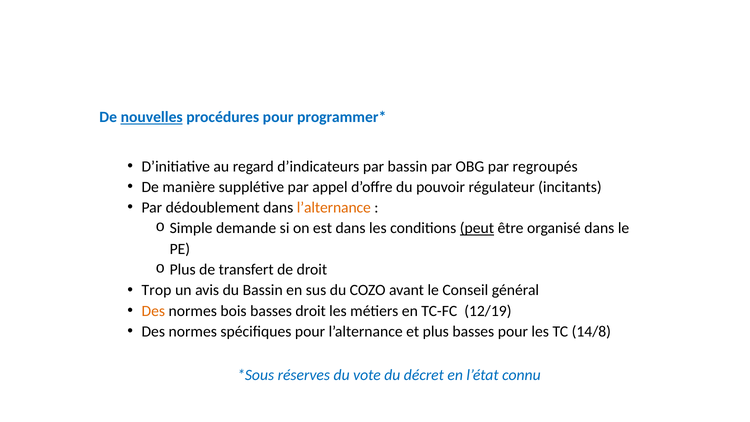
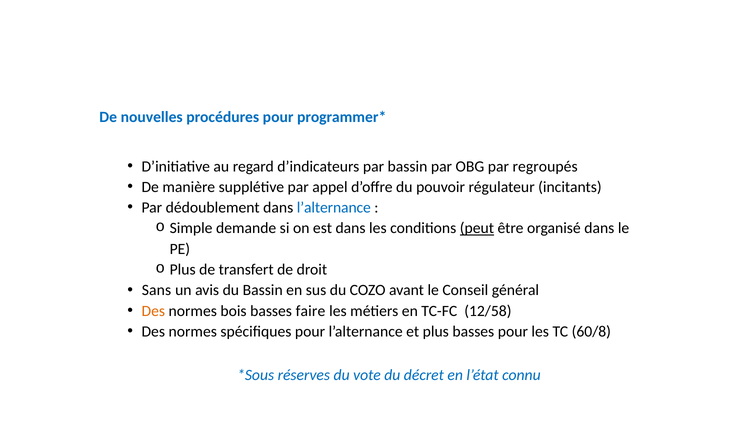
nouvelles underline: present -> none
l’alternance at (334, 208) colour: orange -> blue
Trop: Trop -> Sans
basses droit: droit -> faire
12/19: 12/19 -> 12/58
14/8: 14/8 -> 60/8
